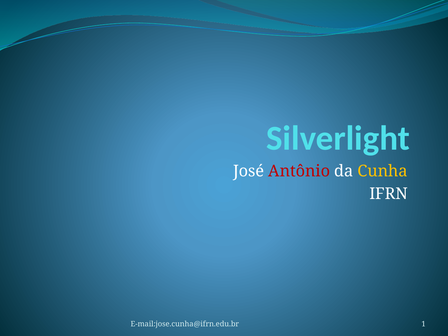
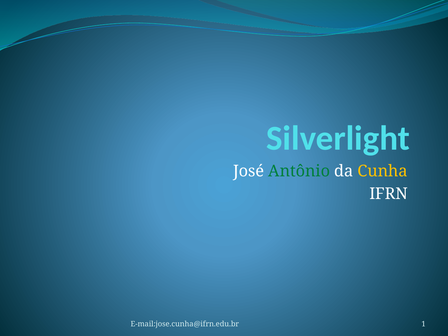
Antônio colour: red -> green
